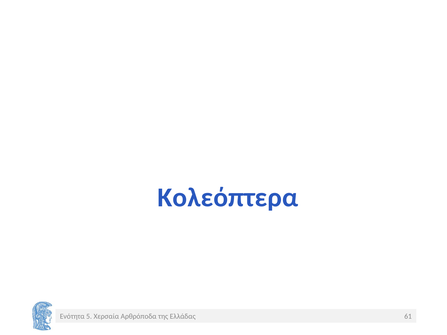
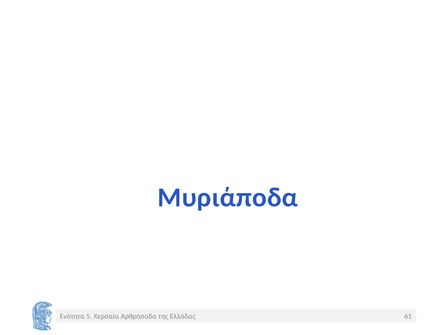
Κολεόπτερα: Κολεόπτερα -> Μυριάποδα
